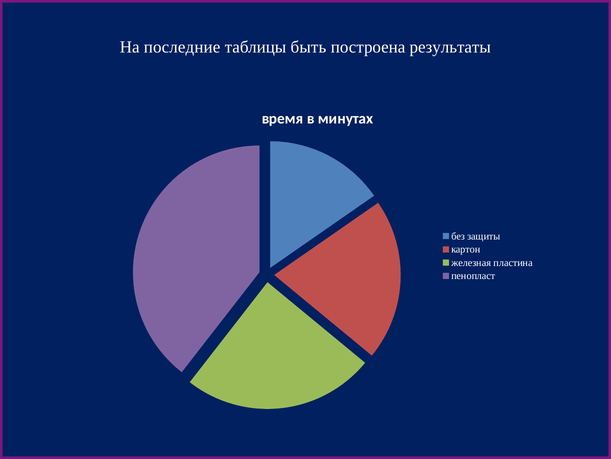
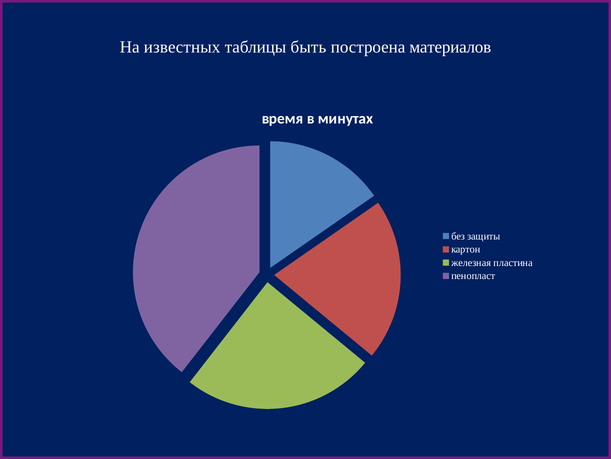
последние: последние -> известных
результаты: результаты -> материалов
